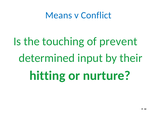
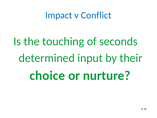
Means: Means -> Impact
prevent: prevent -> seconds
hitting: hitting -> choice
